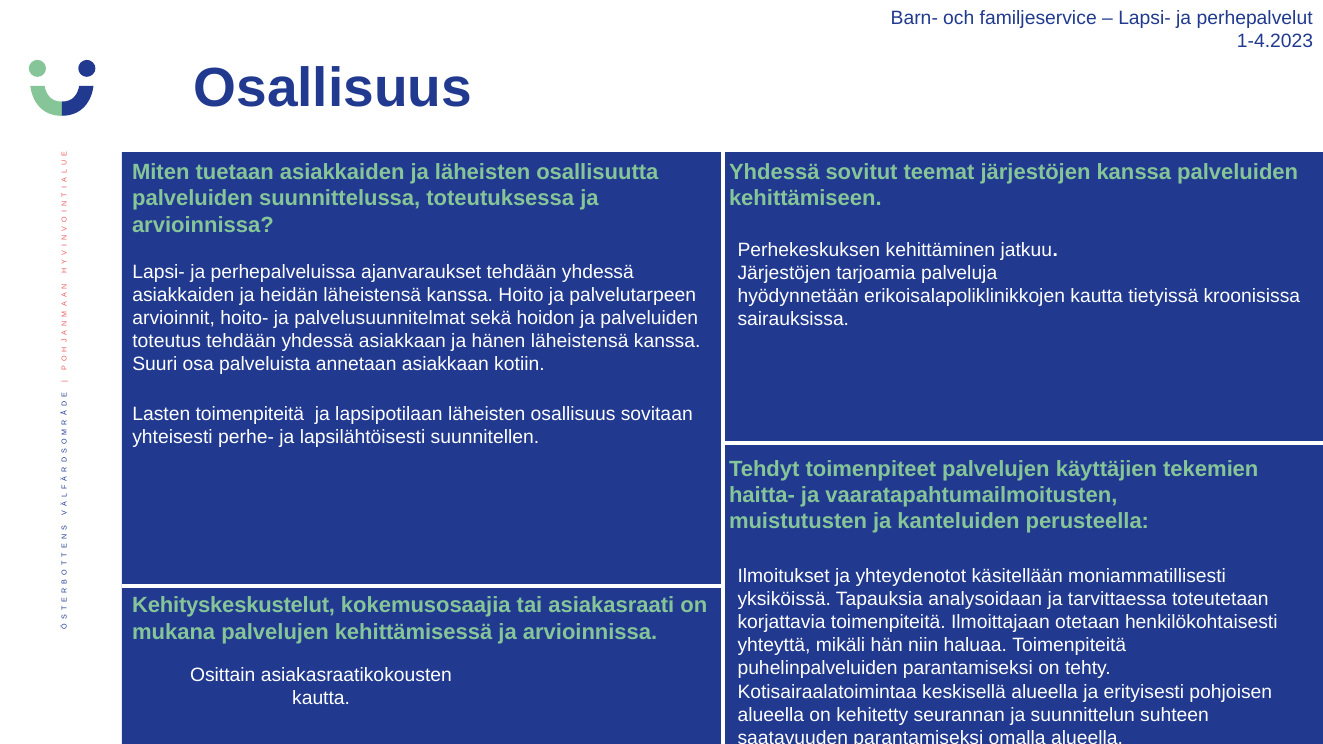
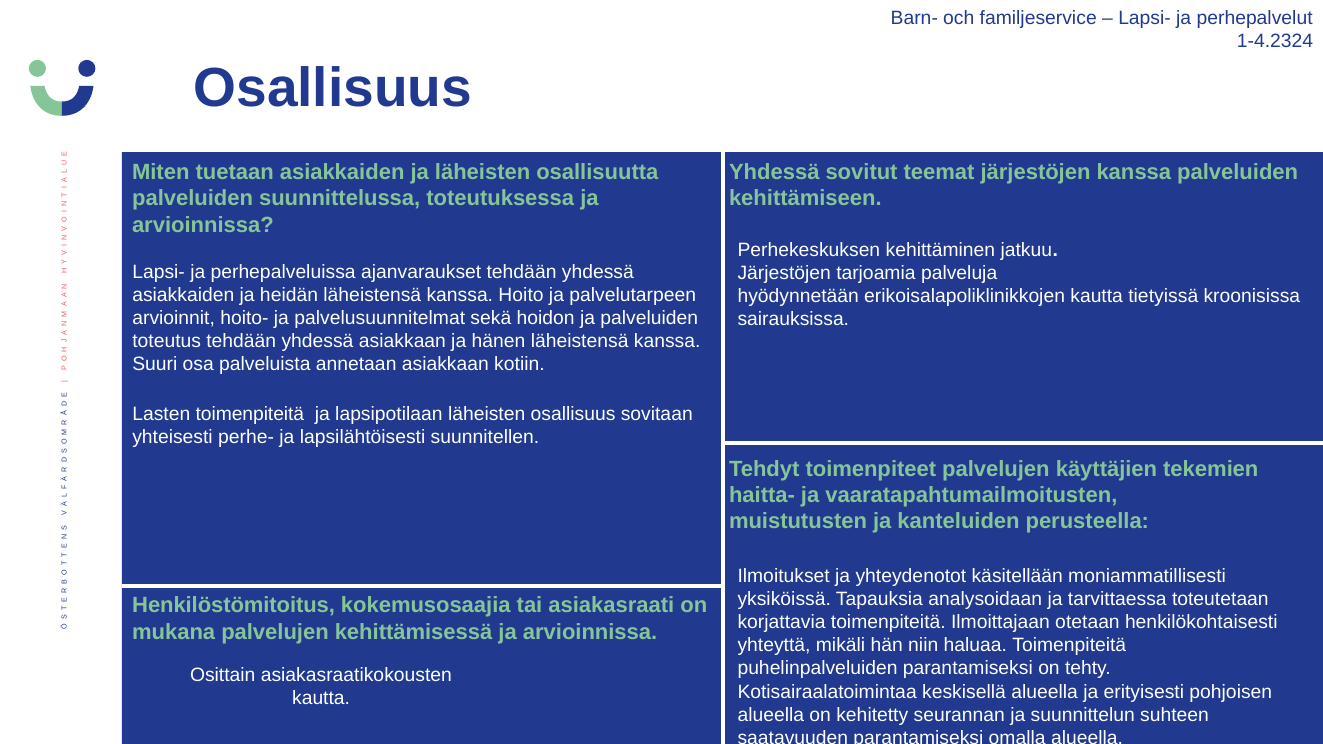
1-4.2023: 1-4.2023 -> 1-4.2324
Kehityskeskustelut: Kehityskeskustelut -> Henkilöstömitoitus
